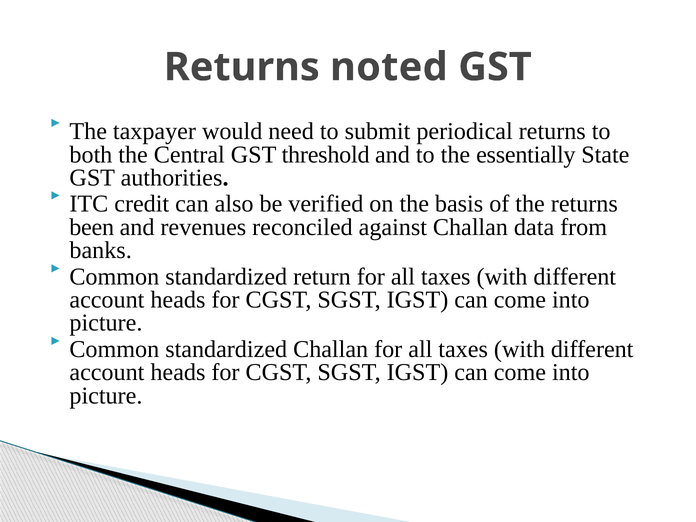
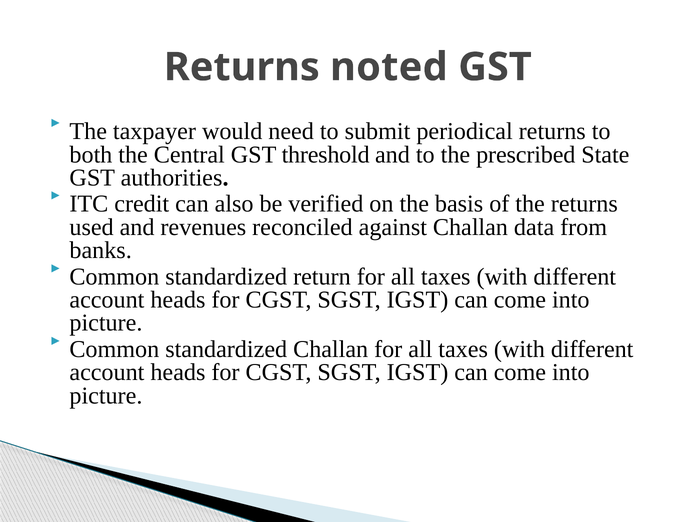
essentially: essentially -> prescribed
been: been -> used
